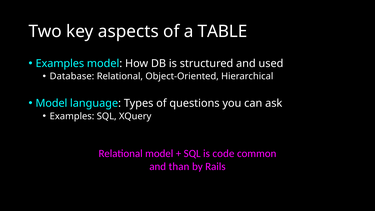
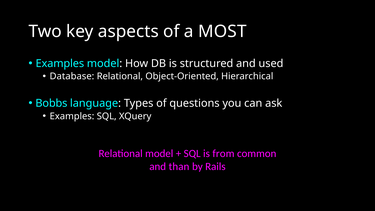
TABLE: TABLE -> MOST
Model at (51, 103): Model -> Bobbs
code: code -> from
